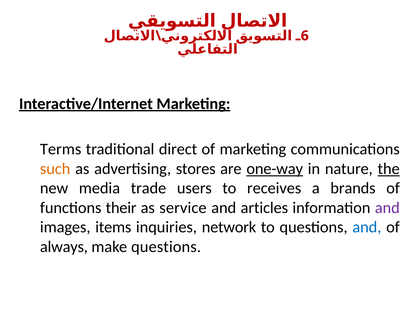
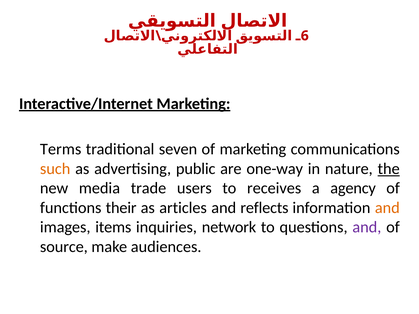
direct: direct -> seven
stores: stores -> public
one-way underline: present -> none
brands: brands -> agency
service: service -> articles
articles: articles -> reflects
and at (387, 208) colour: purple -> orange
and at (367, 227) colour: blue -> purple
always: always -> source
make questions: questions -> audiences
